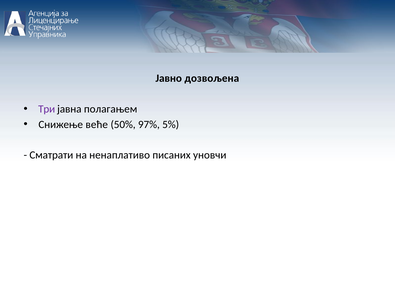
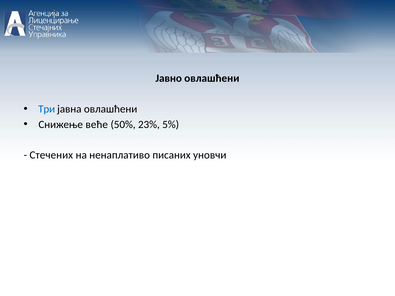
Јавно дозвољена: дозвољена -> овлашћени
Три colour: purple -> blue
јавна полагањем: полагањем -> овлашћени
97%: 97% -> 23%
Сматрати: Сматрати -> Стечених
